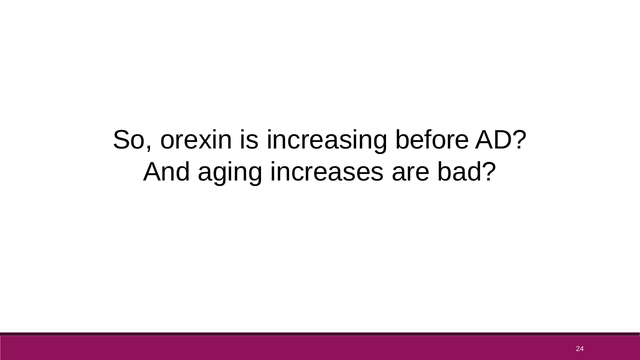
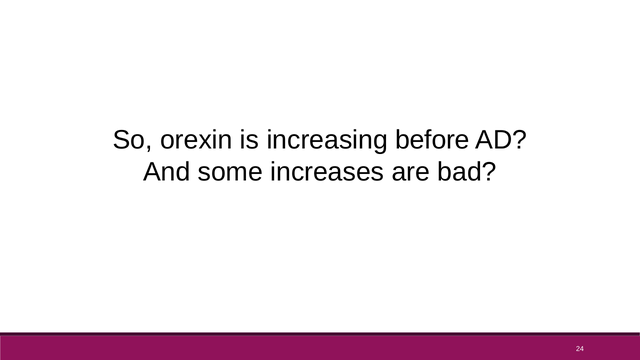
aging: aging -> some
